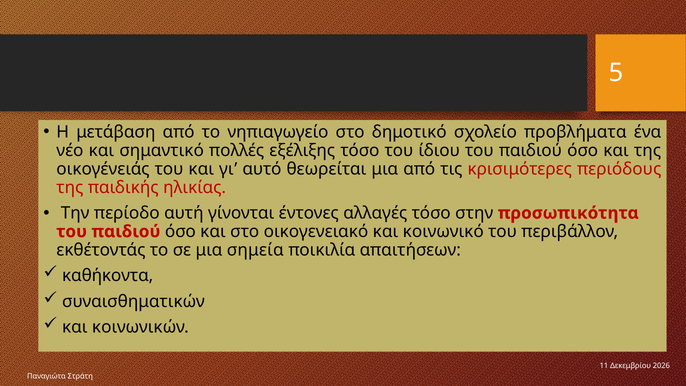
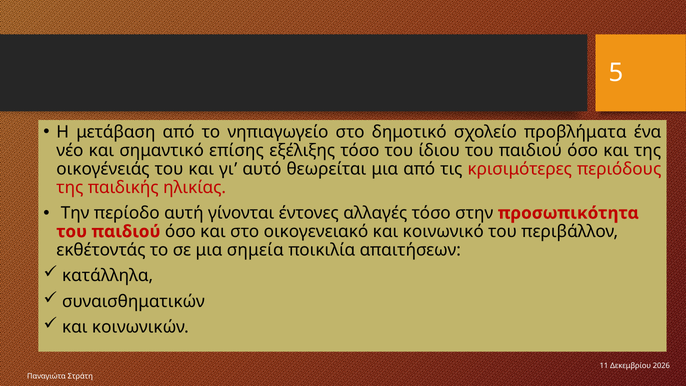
πολλές: πολλές -> επίσης
καθήκοντα: καθήκοντα -> κατάλληλα
